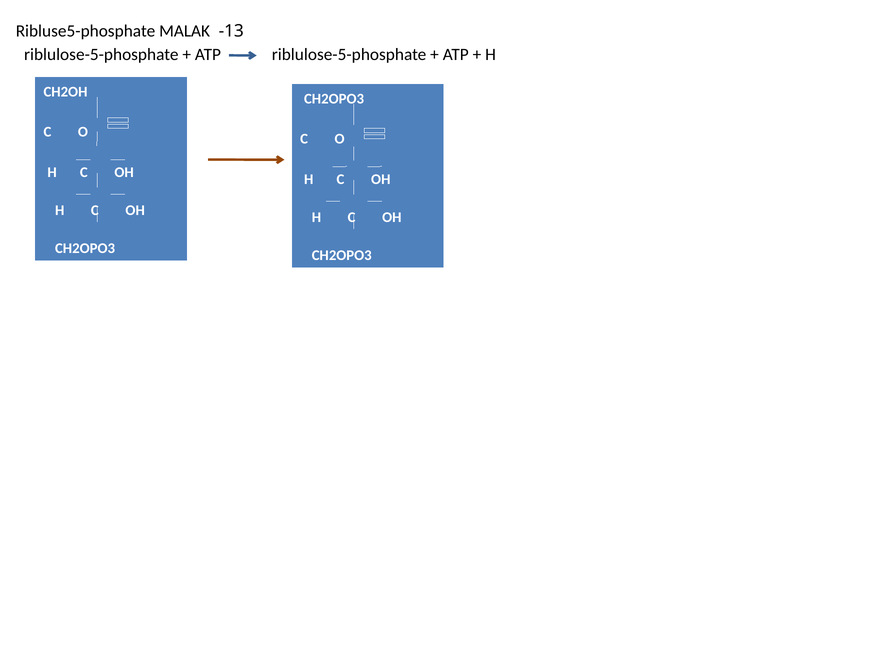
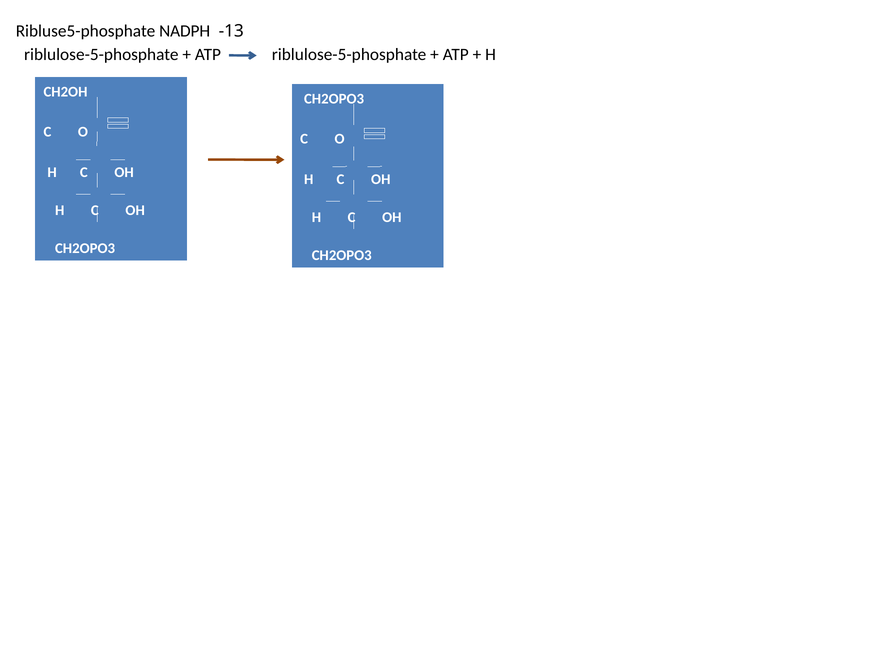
MALAK: MALAK -> NADPH
